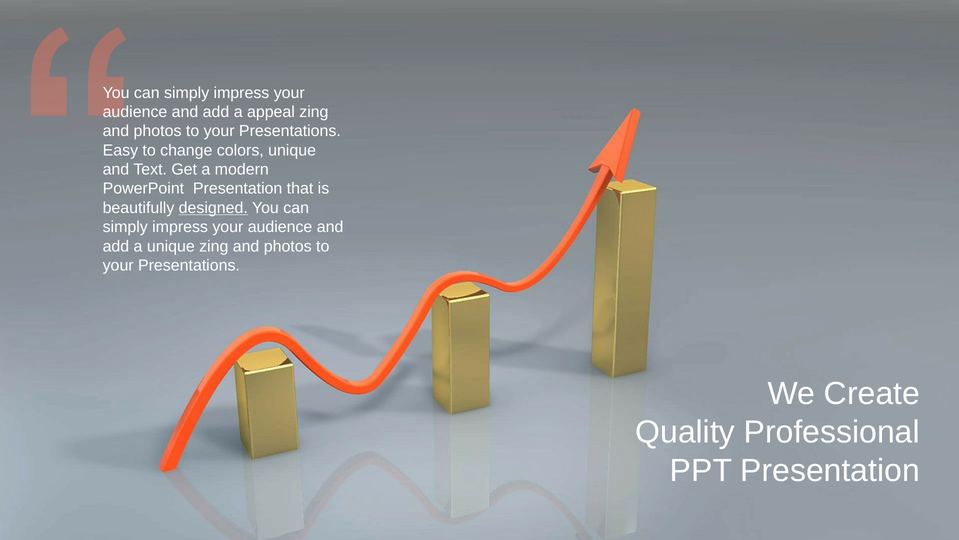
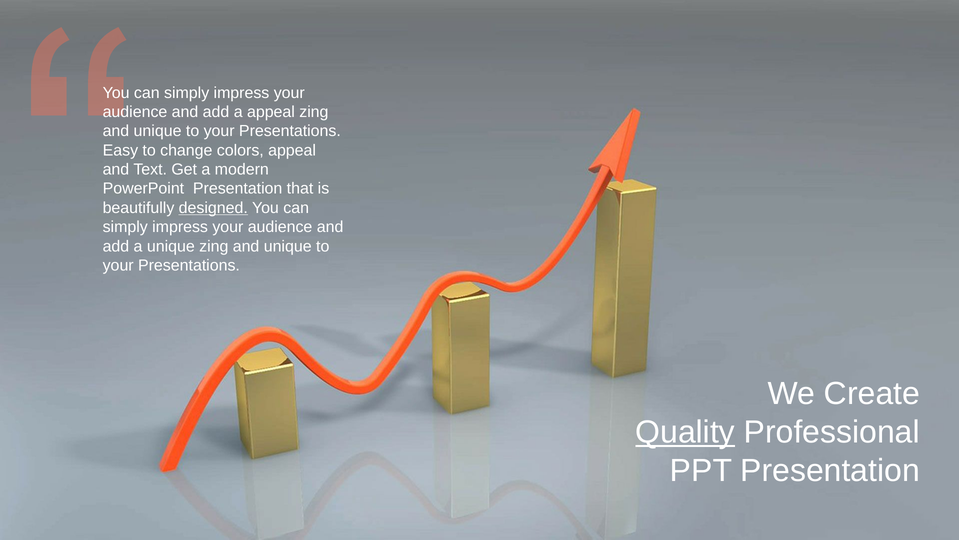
photos at (158, 131): photos -> unique
colors unique: unique -> appeal
unique zing and photos: photos -> unique
Quality underline: none -> present
